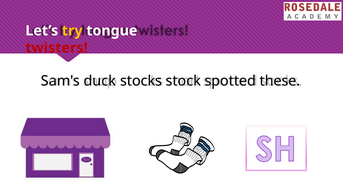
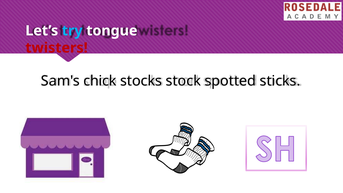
try colour: yellow -> light blue
duck: duck -> chick
these: these -> sticks
